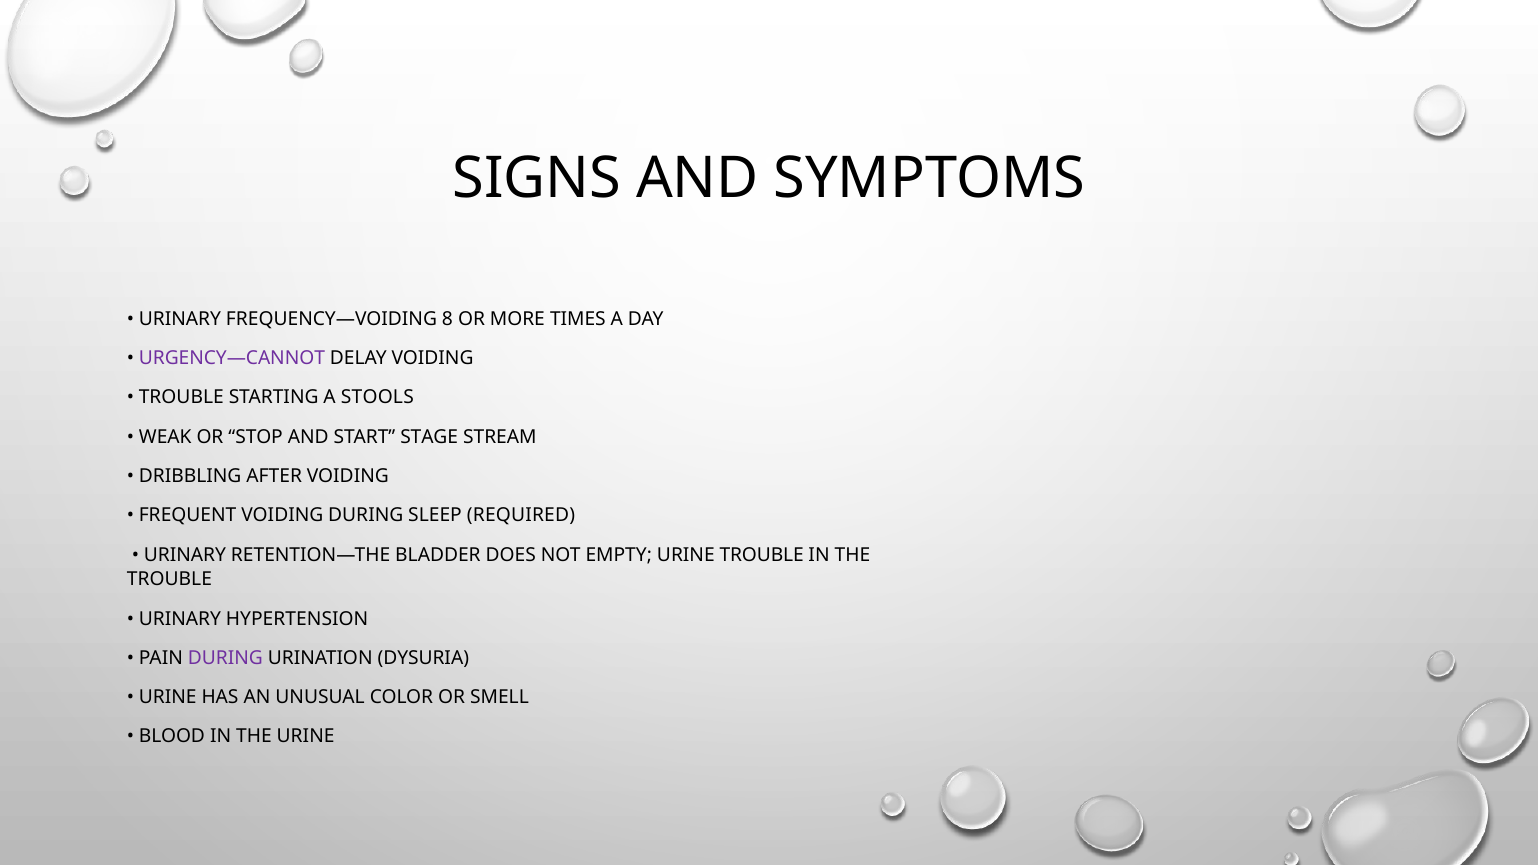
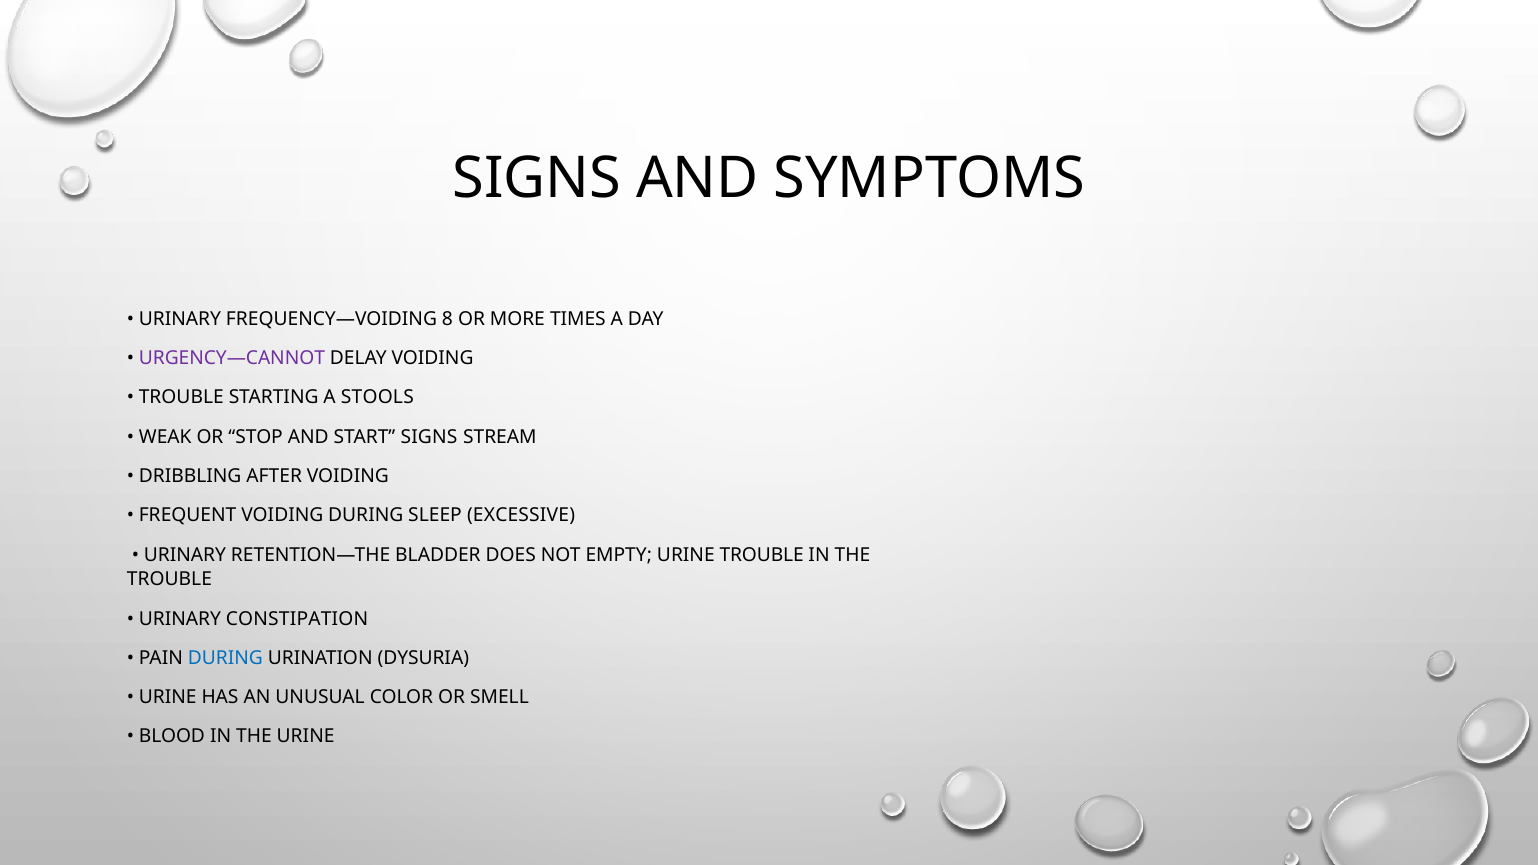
START STAGE: STAGE -> SIGNS
REQUIRED: REQUIRED -> EXCESSIVE
HYPERTENSION: HYPERTENSION -> CONSTIPATION
DURING at (225, 658) colour: purple -> blue
